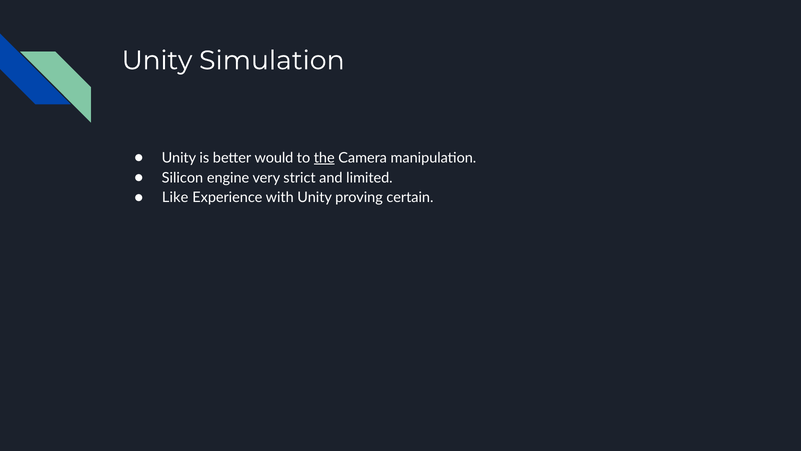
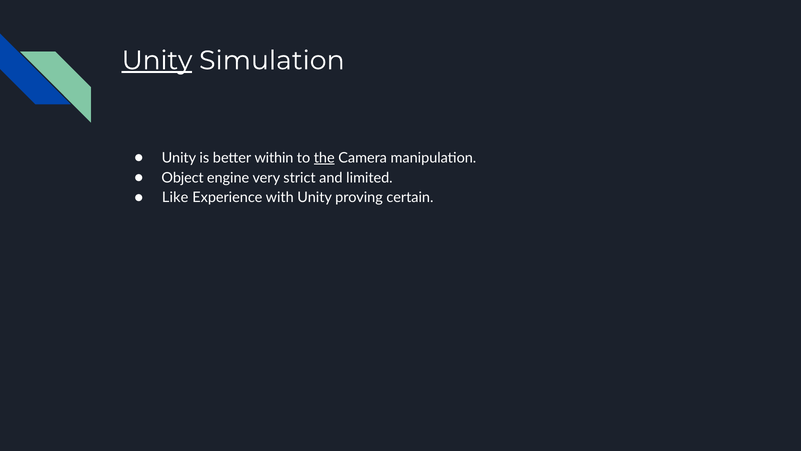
Unity at (157, 60) underline: none -> present
would: would -> within
Silicon: Silicon -> Object
